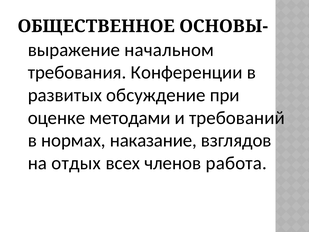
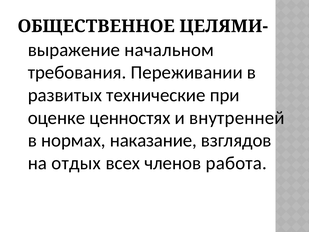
ОСНОВЫ-: ОСНОВЫ- -> ЦЕЛЯМИ-
Конференции: Конференции -> Переживании
обсуждение: обсуждение -> технические
методами: методами -> ценностях
требований: требований -> внутренней
